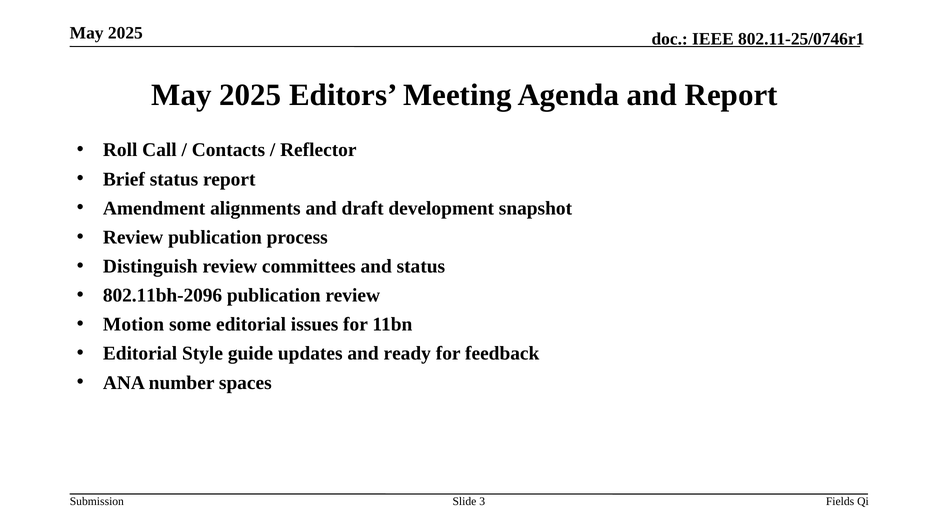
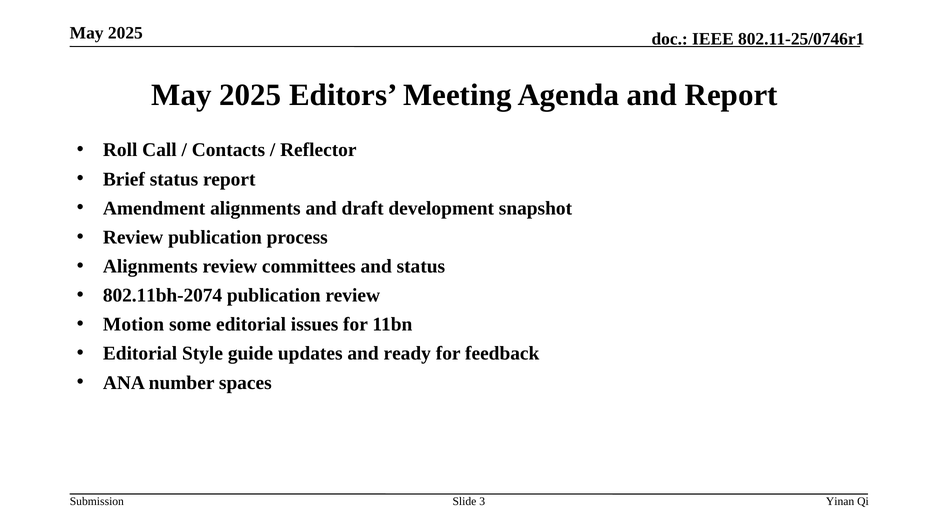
Distinguish at (150, 266): Distinguish -> Alignments
802.11bh-2096: 802.11bh-2096 -> 802.11bh-2074
Fields: Fields -> Yinan
